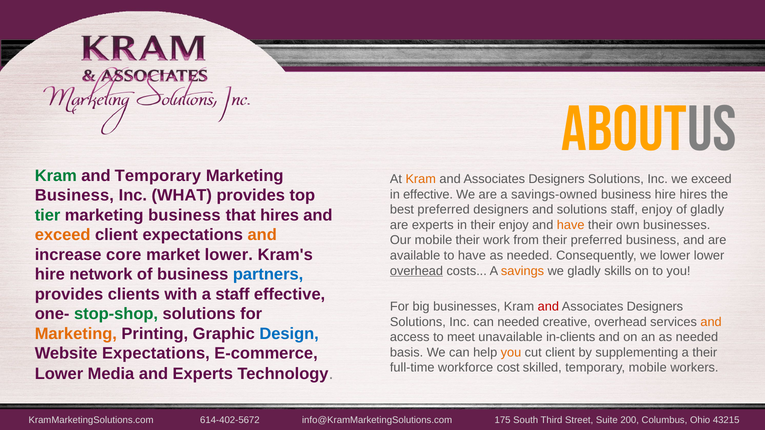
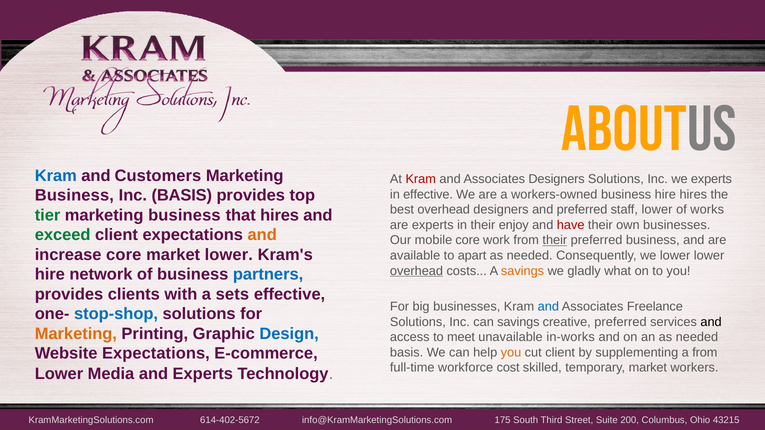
Kram at (56, 176) colour: green -> blue
and Temporary: Temporary -> Customers
Kram at (421, 179) colour: orange -> red
we exceed: exceed -> experts
Inc WHAT: WHAT -> BASIS
savings-owned: savings-owned -> workers-owned
best preferred: preferred -> overhead
and solutions: solutions -> preferred
staff enjoy: enjoy -> lower
of gladly: gladly -> works
have at (571, 225) colour: orange -> red
exceed at (63, 235) colour: orange -> green
mobile their: their -> core
their at (555, 240) underline: none -> present
to have: have -> apart
skills: skills -> what
a staff: staff -> sets
and at (548, 307) colour: red -> blue
Designers at (655, 307): Designers -> Freelance
stop-shop colour: green -> blue
can needed: needed -> savings
creative overhead: overhead -> preferred
and at (711, 322) colour: orange -> black
in-clients: in-clients -> in-works
a their: their -> from
temporary mobile: mobile -> market
